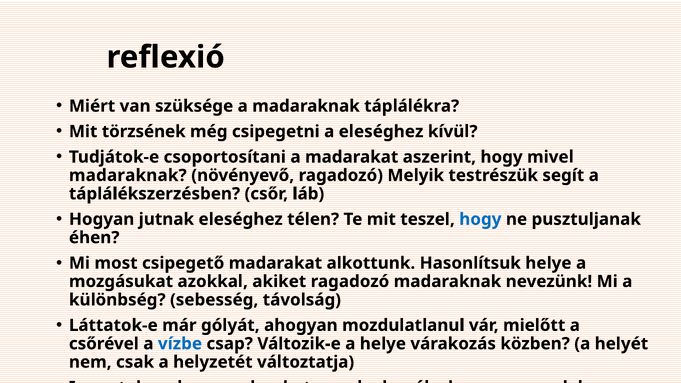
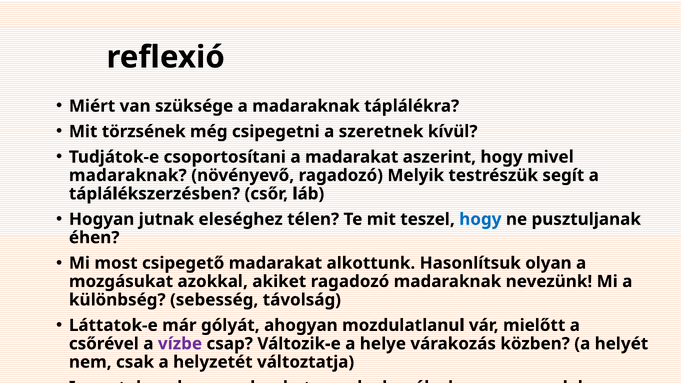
a eleséghez: eleséghez -> szeretnek
Hasonlítsuk helye: helye -> olyan
vízbe colour: blue -> purple
